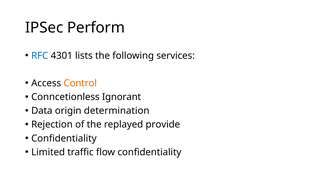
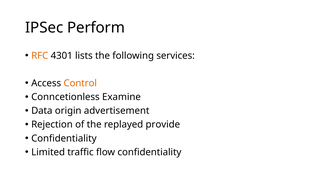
RFC colour: blue -> orange
Ignorant: Ignorant -> Examine
determination: determination -> advertisement
